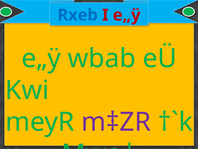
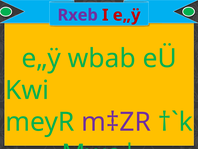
Rxeb colour: blue -> purple
